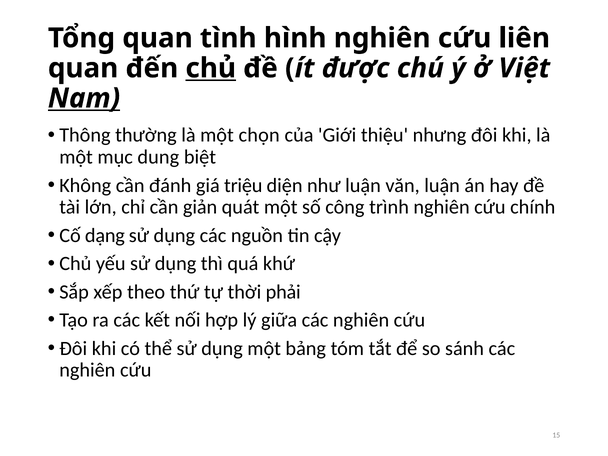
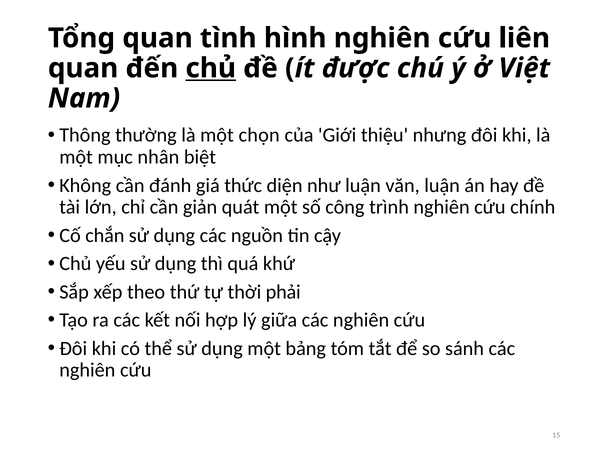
Nam underline: present -> none
dung: dung -> nhân
triệu: triệu -> thức
dạng: dạng -> chắn
